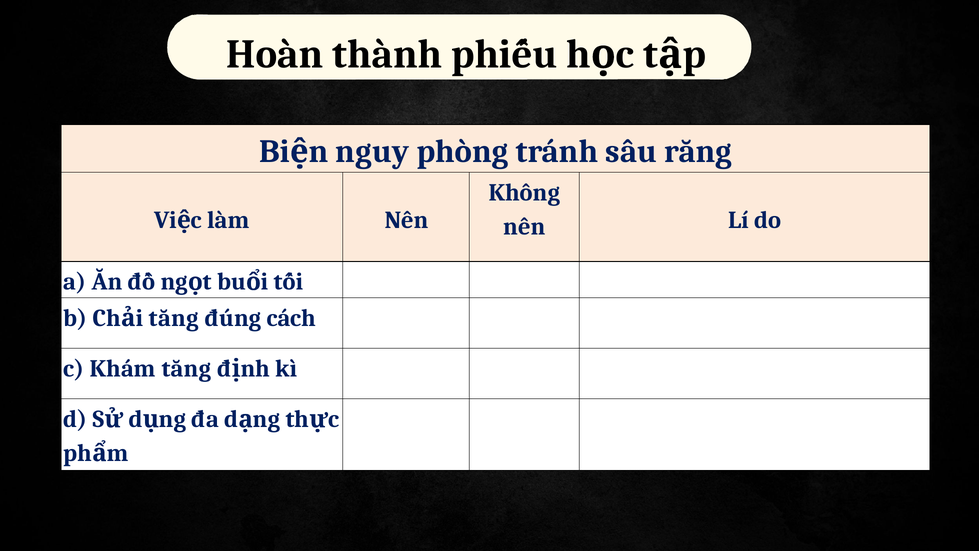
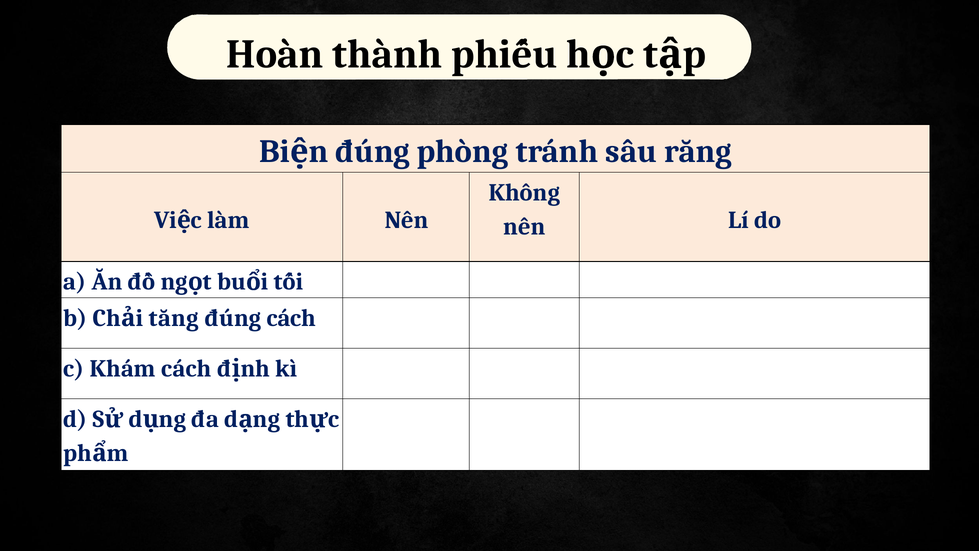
nguy at (372, 151): nguy -> đúng
Khám tăng: tăng -> cách
